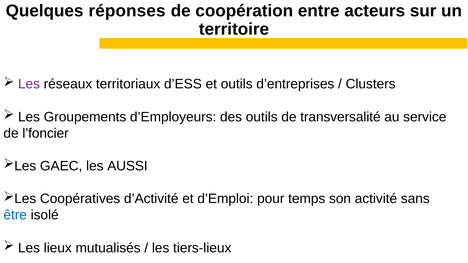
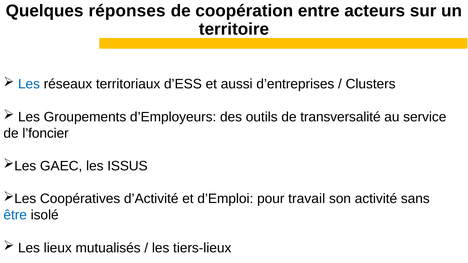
Les at (29, 84) colour: purple -> blue
et outils: outils -> aussi
AUSSI: AUSSI -> ISSUS
temps: temps -> travail
